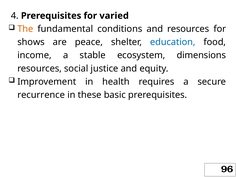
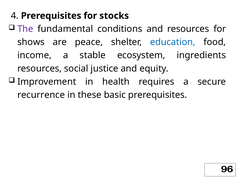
varied: varied -> stocks
The colour: orange -> purple
dimensions: dimensions -> ingredients
